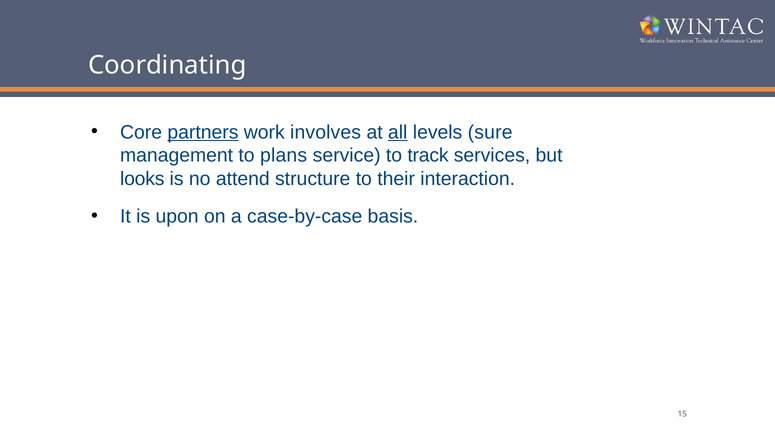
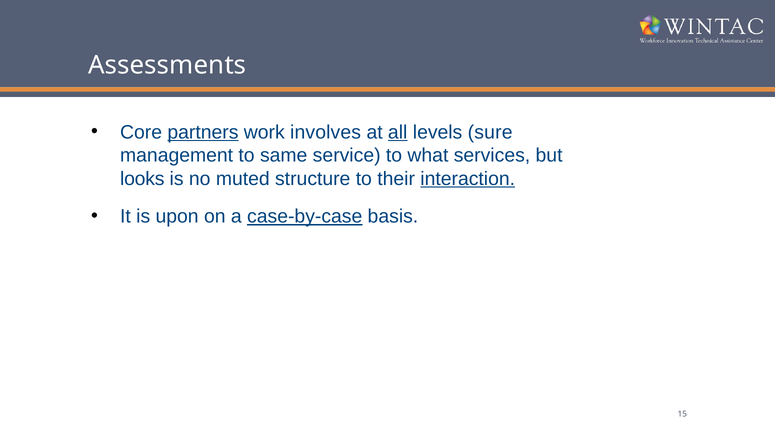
Coordinating: Coordinating -> Assessments
plans: plans -> same
track: track -> what
attend: attend -> muted
interaction underline: none -> present
case-by-case underline: none -> present
